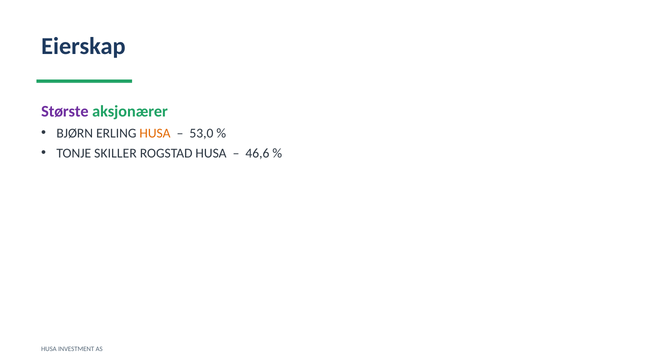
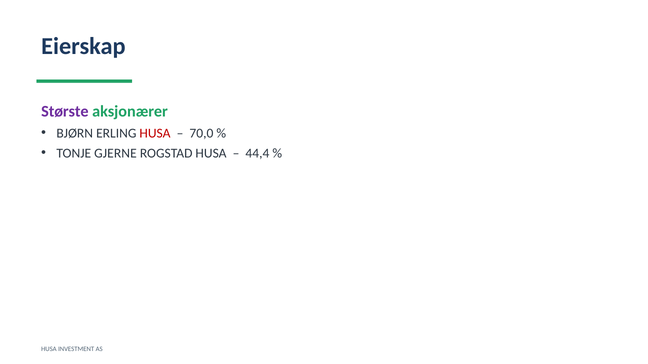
HUSA at (155, 133) colour: orange -> red
53,0: 53,0 -> 70,0
SKILLER: SKILLER -> GJERNE
46,6: 46,6 -> 44,4
